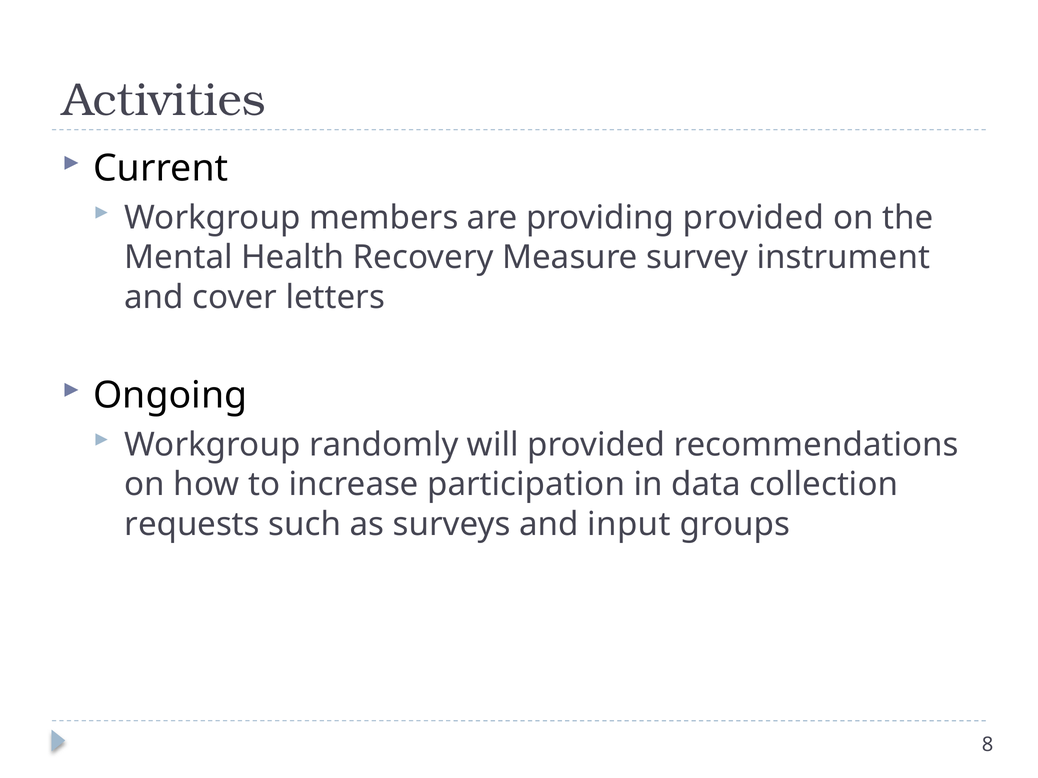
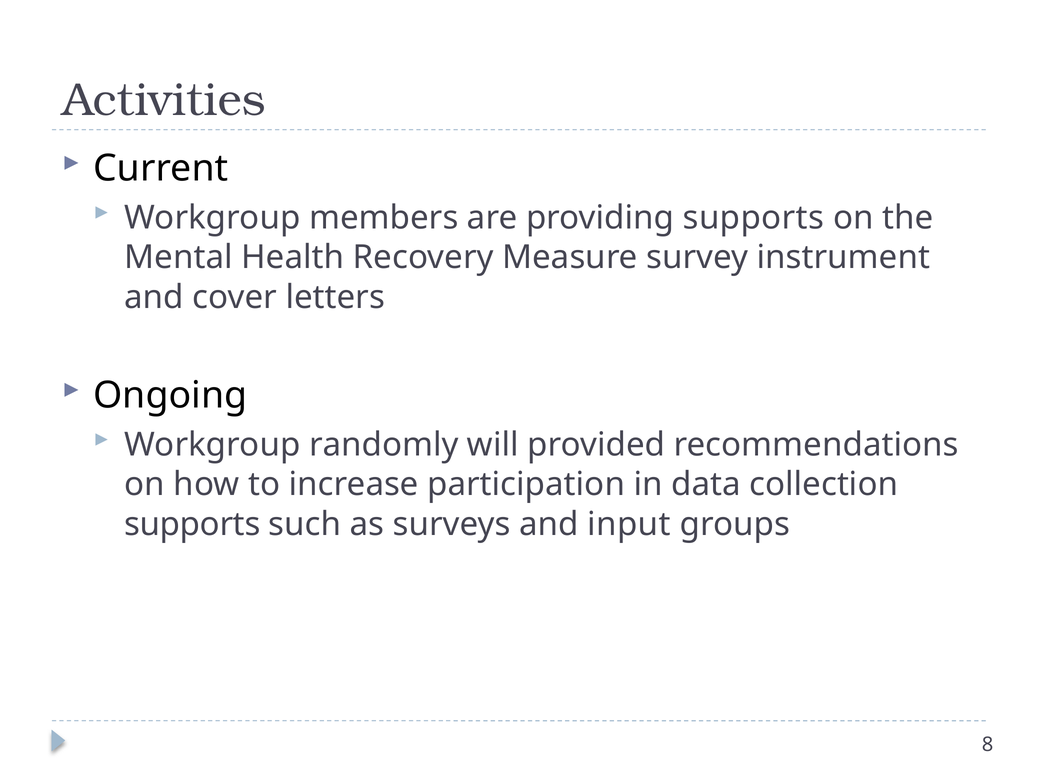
providing provided: provided -> supports
requests at (192, 524): requests -> supports
